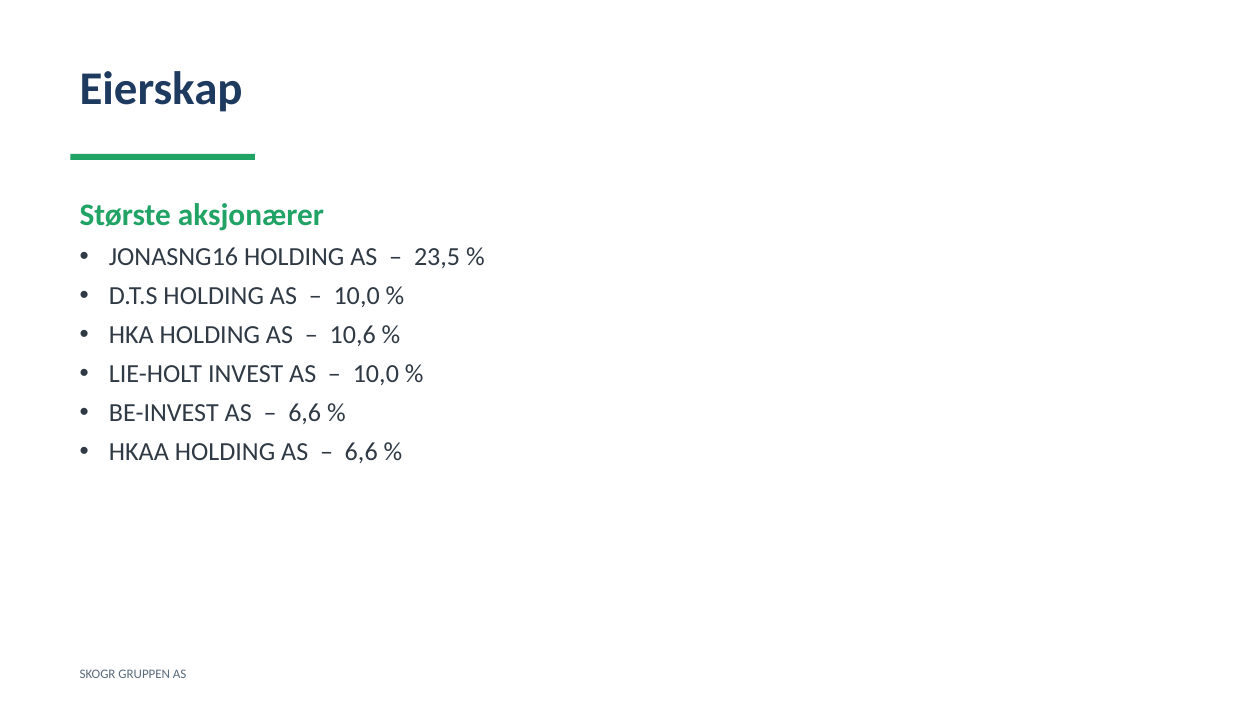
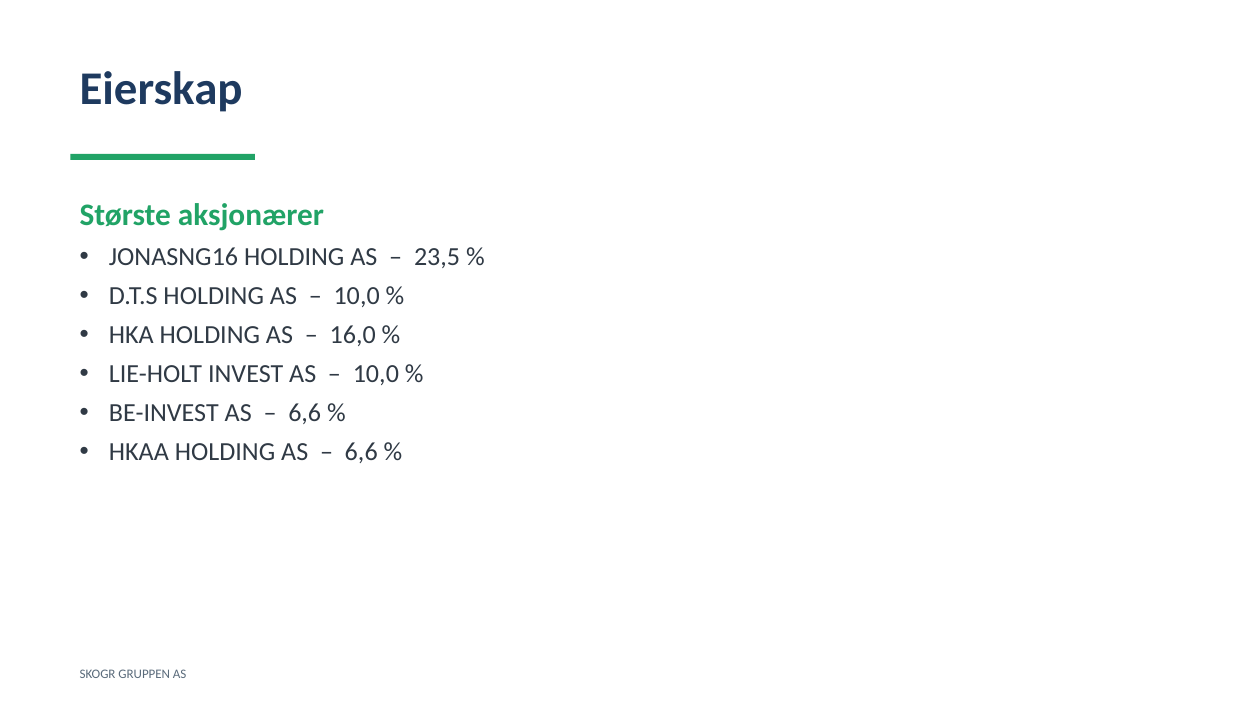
10,6: 10,6 -> 16,0
